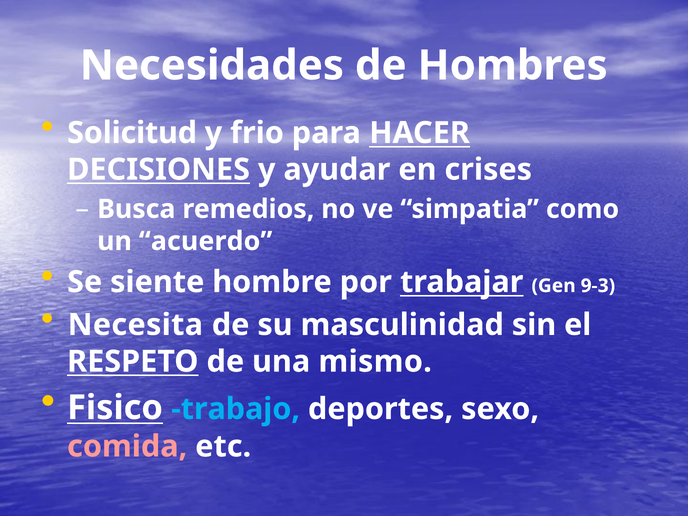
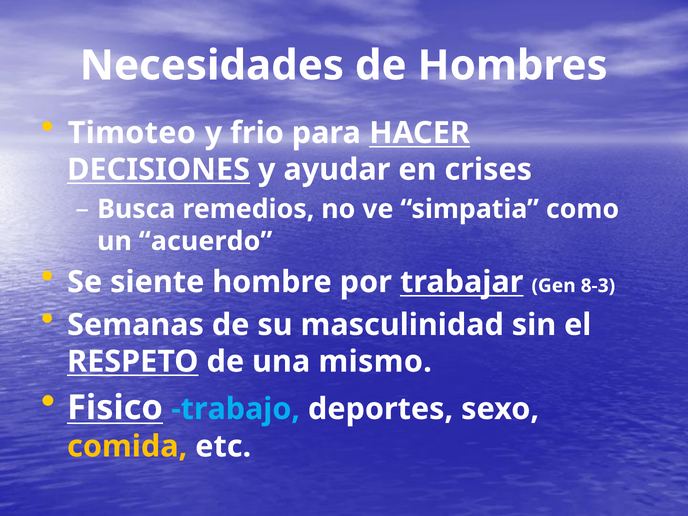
Solicitud: Solicitud -> Timoteo
9-3: 9-3 -> 8-3
Necesita: Necesita -> Semanas
comida colour: pink -> yellow
